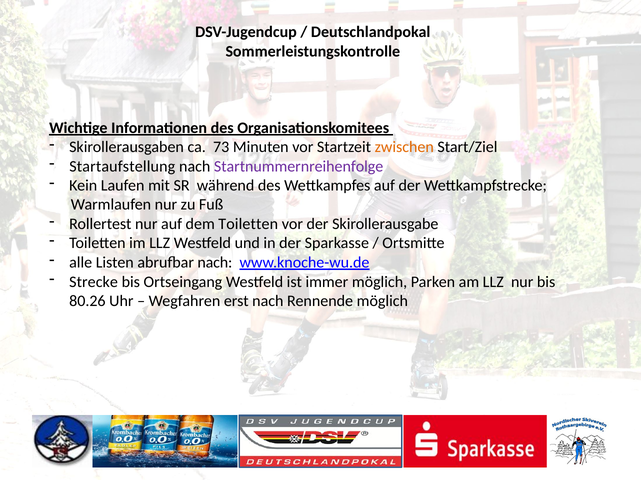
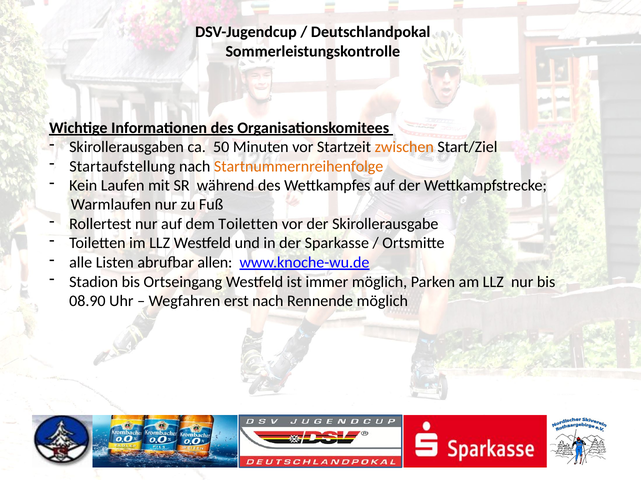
73: 73 -> 50
Startnummernreihenfolge colour: purple -> orange
abrufbar nach: nach -> allen
Strecke: Strecke -> Stadion
80.26: 80.26 -> 08.90
